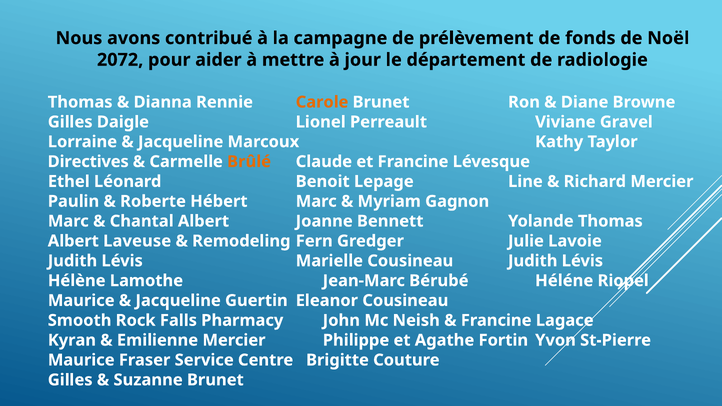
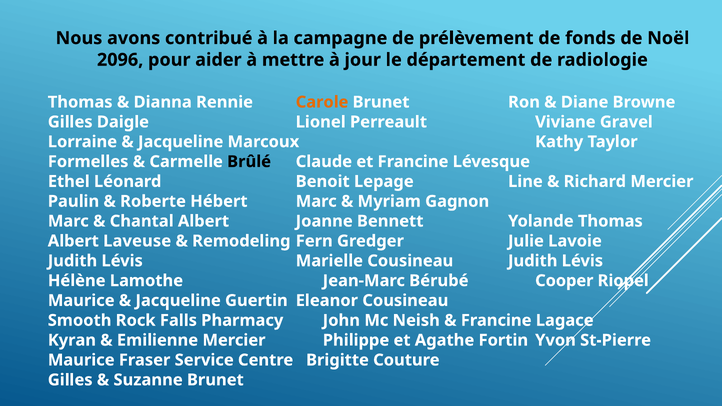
2072: 2072 -> 2096
Directives: Directives -> Formelles
Brûlé colour: orange -> black
Héléne: Héléne -> Cooper
